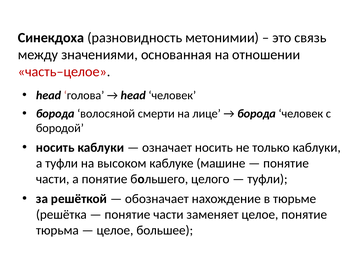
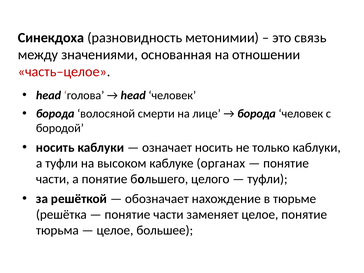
машине: машине -> органах
